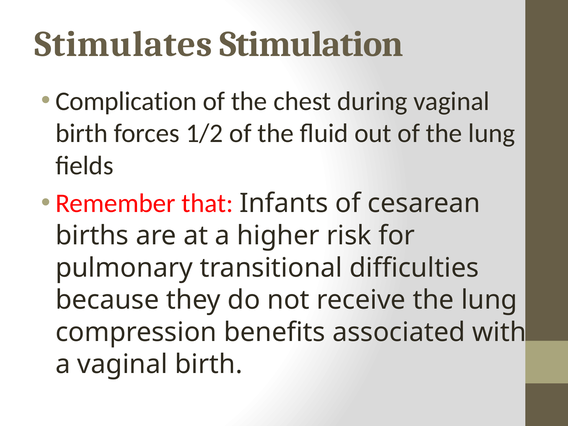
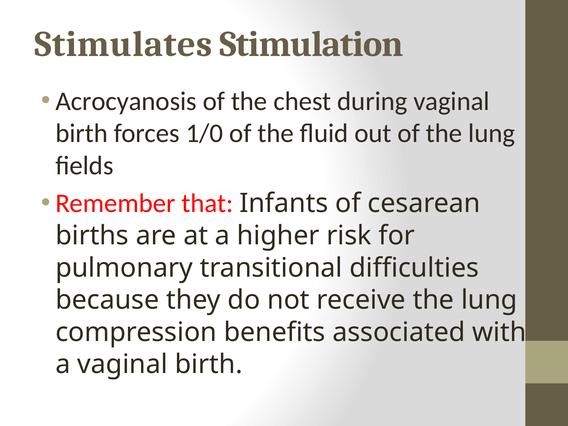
Complication: Complication -> Acrocyanosis
1/2: 1/2 -> 1/0
